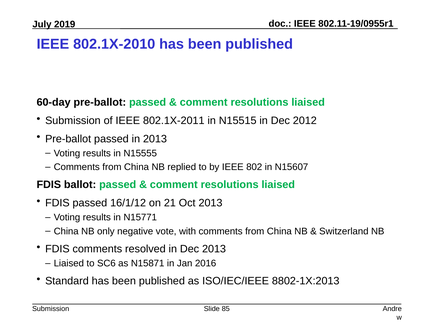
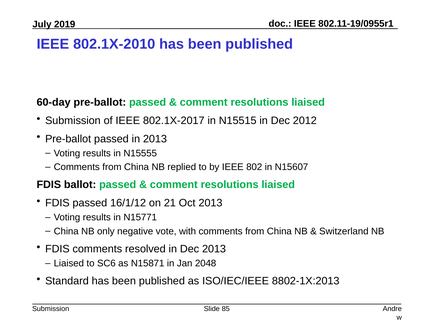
802.1X-2011: 802.1X-2011 -> 802.1X-2017
2016: 2016 -> 2048
